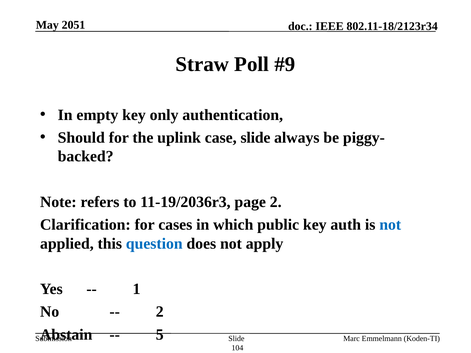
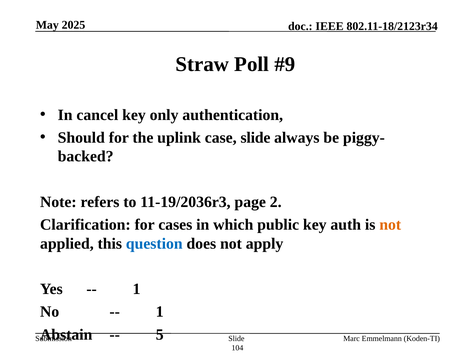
2051: 2051 -> 2025
empty: empty -> cancel
not at (390, 225) colour: blue -> orange
2 at (160, 312): 2 -> 1
